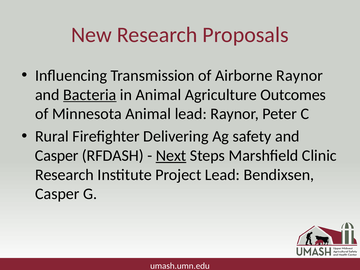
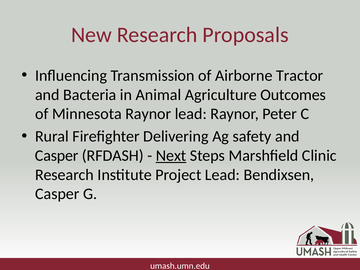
Airborne Raynor: Raynor -> Tractor
Bacteria underline: present -> none
Minnesota Animal: Animal -> Raynor
